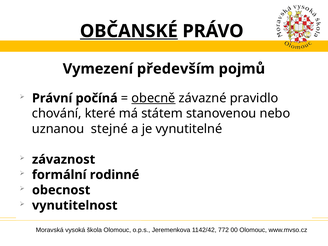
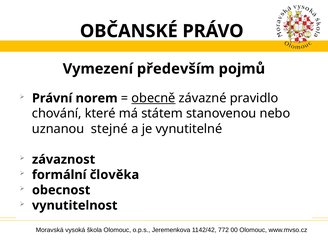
OBČANSKÉ underline: present -> none
počíná: počíná -> norem
rodinné: rodinné -> člověka
